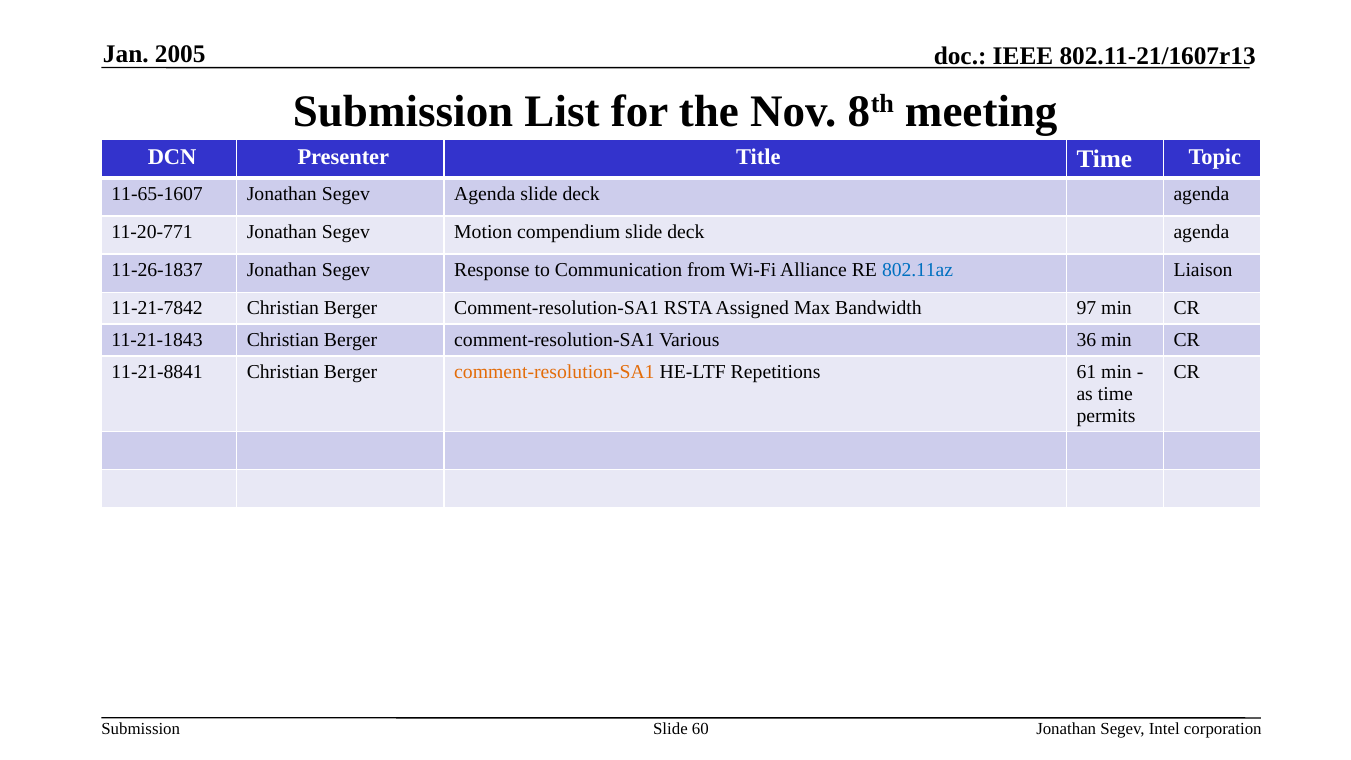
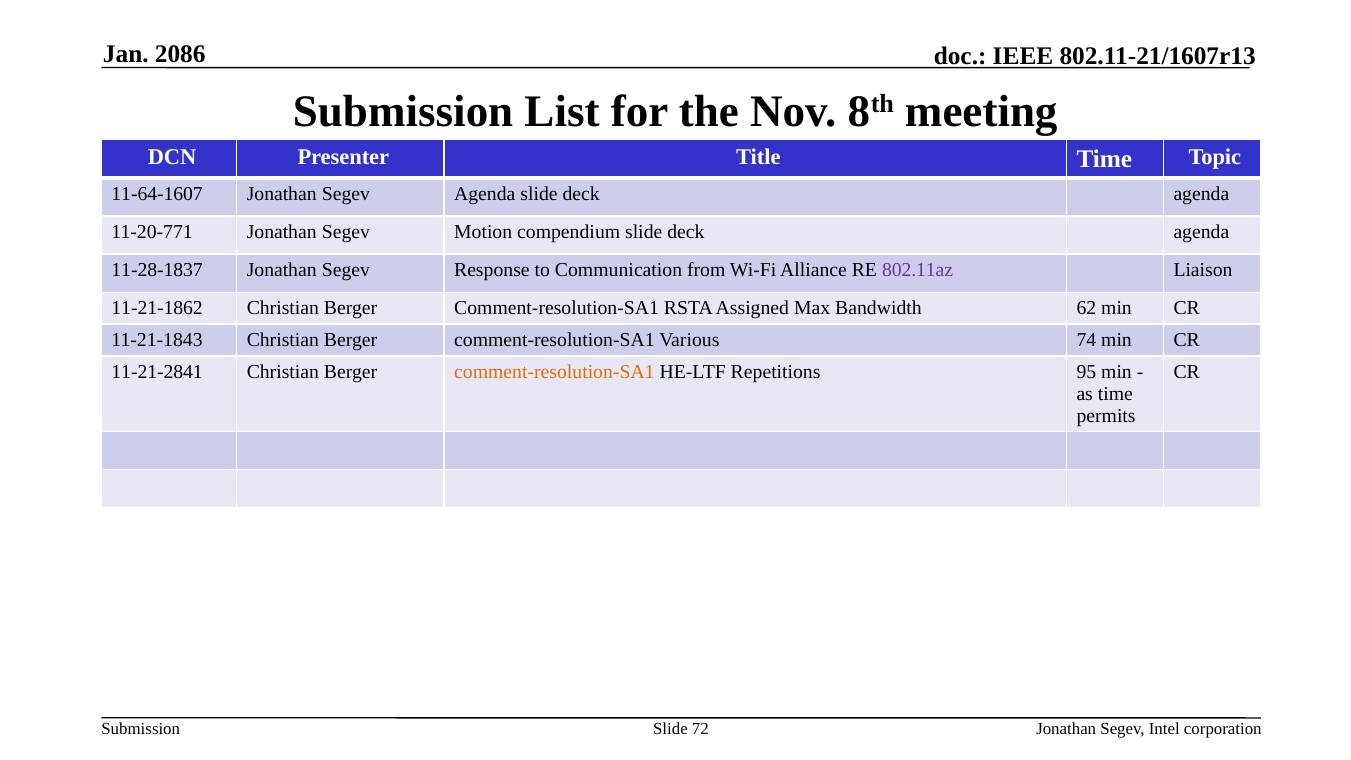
2005: 2005 -> 2086
11-65-1607: 11-65-1607 -> 11-64-1607
11-26-1837: 11-26-1837 -> 11-28-1837
802.11az colour: blue -> purple
11-21-7842: 11-21-7842 -> 11-21-1862
97: 97 -> 62
36: 36 -> 74
11-21-8841: 11-21-8841 -> 11-21-2841
61: 61 -> 95
60: 60 -> 72
